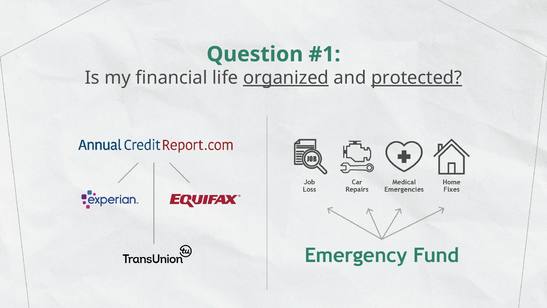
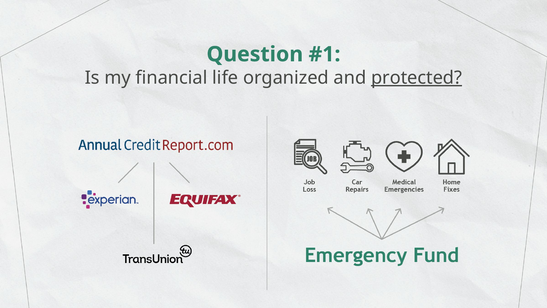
organized underline: present -> none
